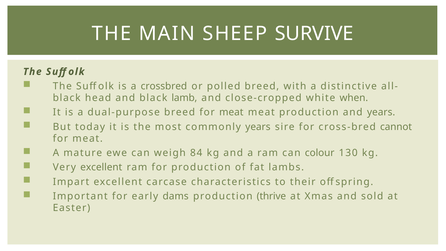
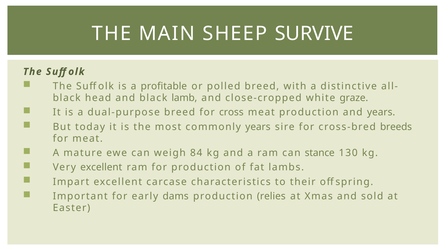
crossbred: crossbred -> profitable
when: when -> graze
breed for meat: meat -> cross
cannot: cannot -> breeds
colour: colour -> stance
thrive: thrive -> relies
